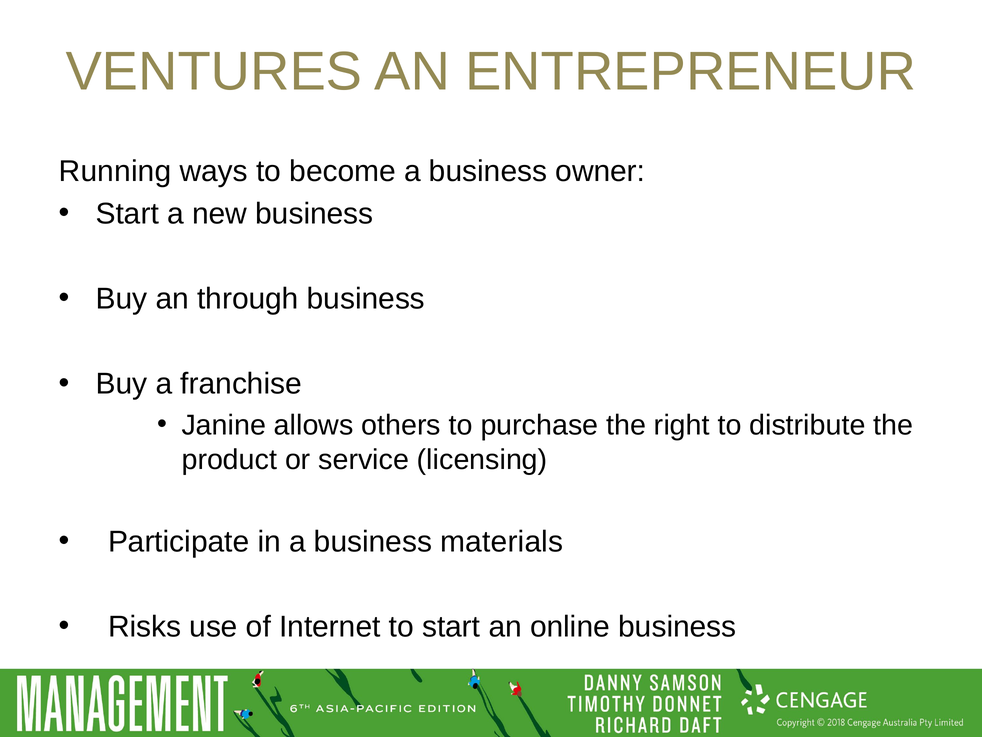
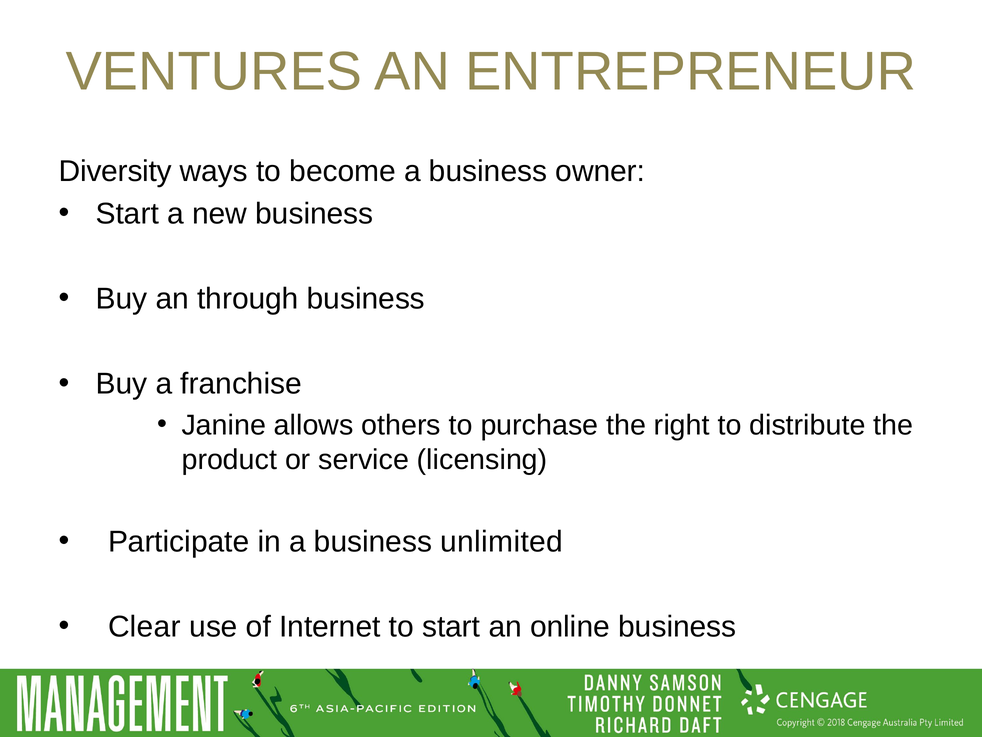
Running: Running -> Diversity
materials: materials -> unlimited
Risks: Risks -> Clear
